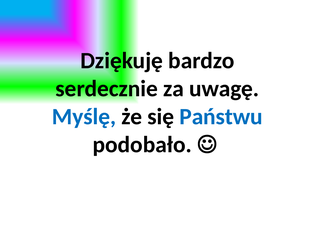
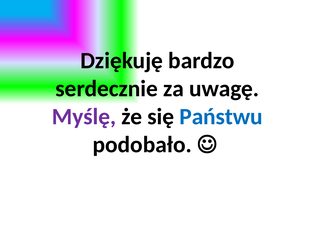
Myślę colour: blue -> purple
